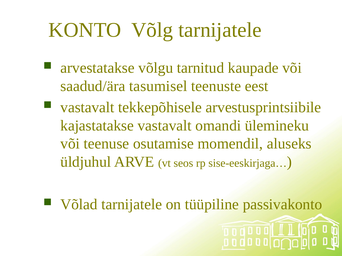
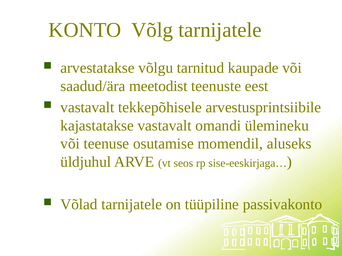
tasumisel: tasumisel -> meetodist
